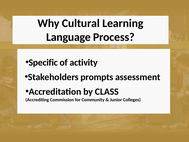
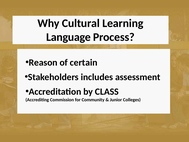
Specific: Specific -> Reason
activity: activity -> certain
prompts: prompts -> includes
